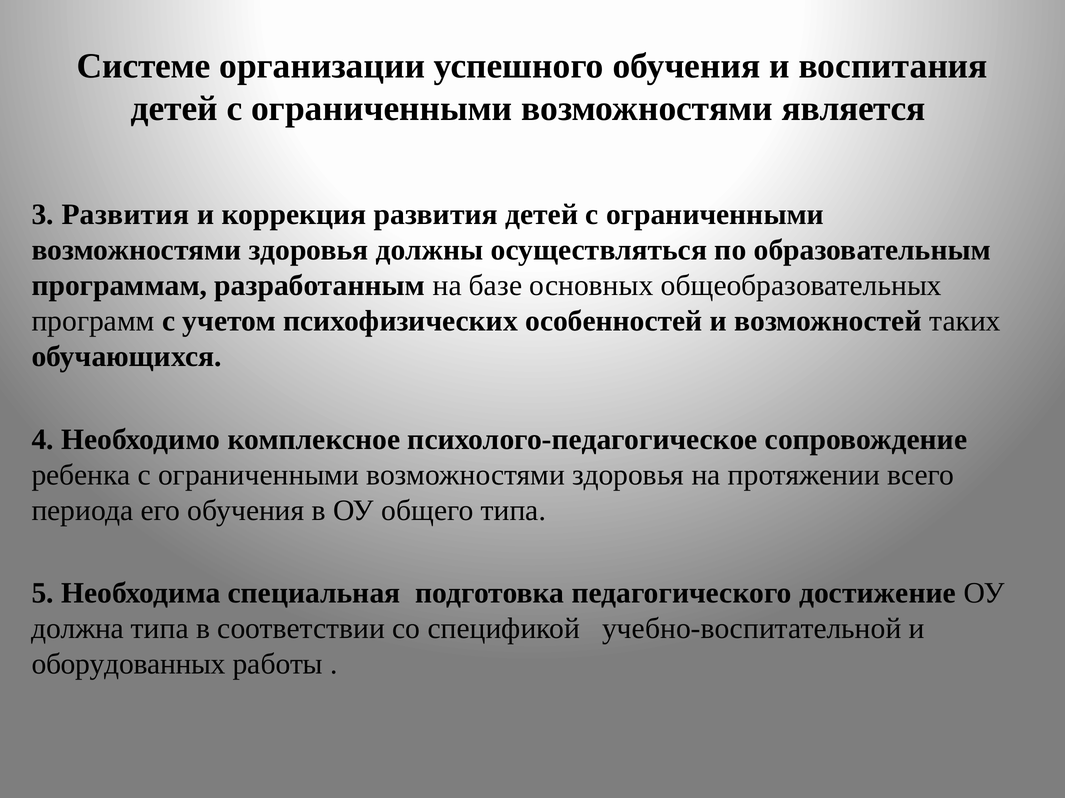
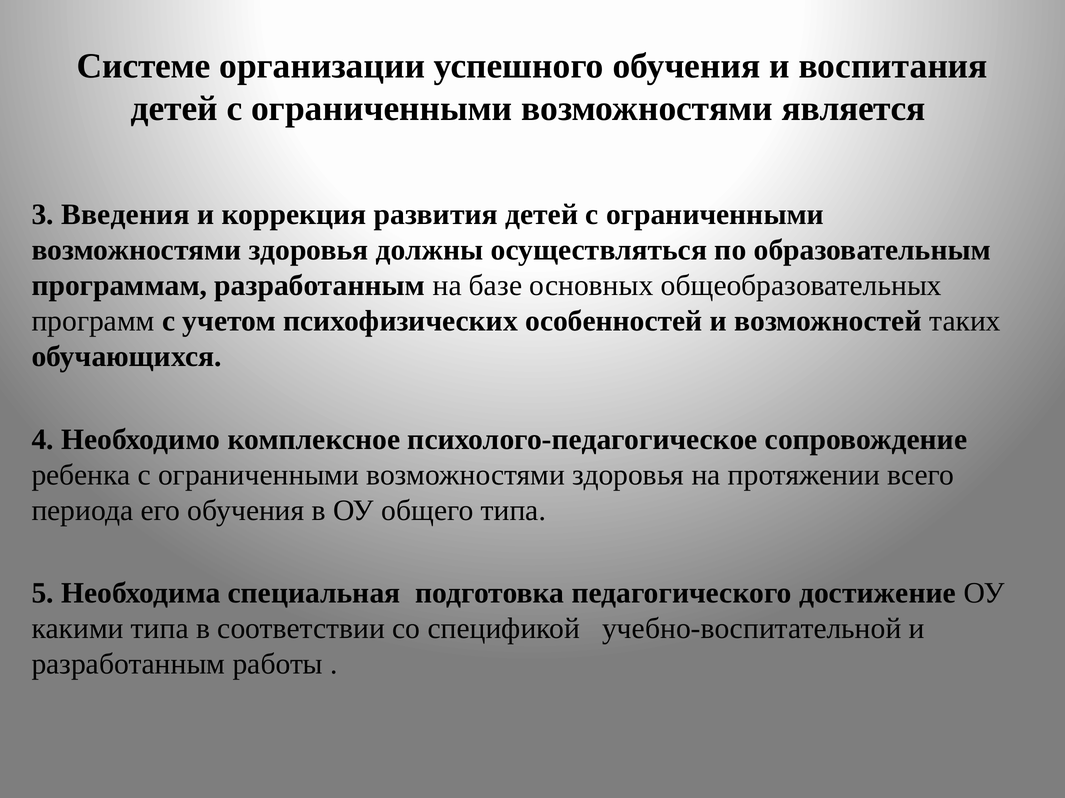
3 Развития: Развития -> Введения
должна: должна -> какими
оборудованных at (129, 665): оборудованных -> разработанным
